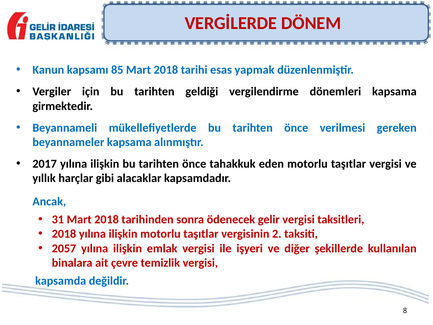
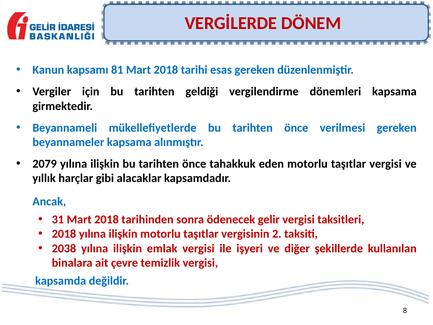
85: 85 -> 81
esas yapmak: yapmak -> gereken
2017: 2017 -> 2079
2057: 2057 -> 2038
